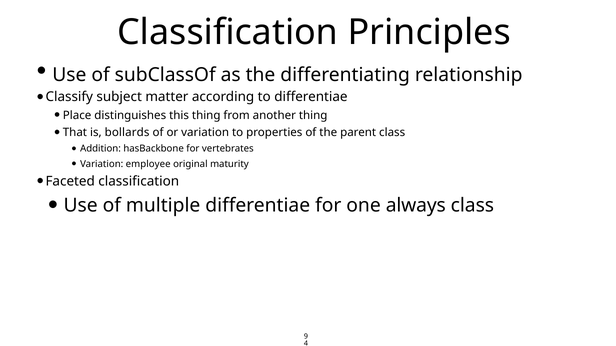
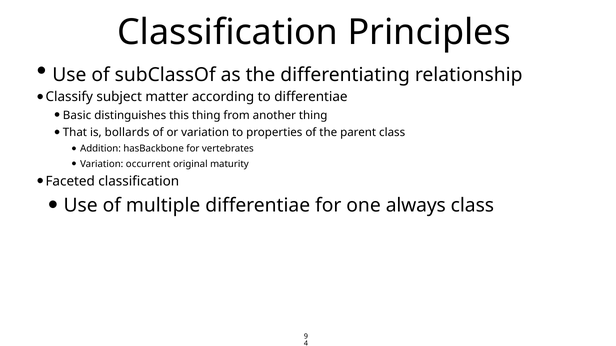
Place: Place -> Basic
employee: employee -> occurrent
